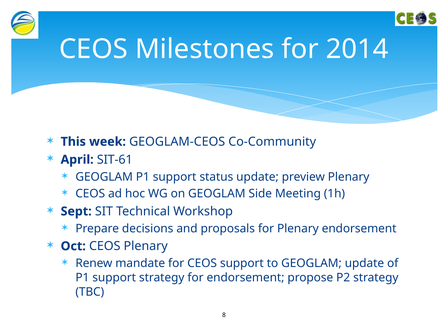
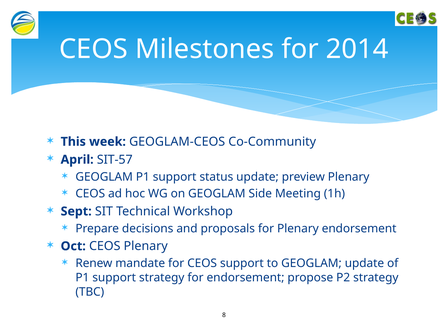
SIT-61: SIT-61 -> SIT-57
